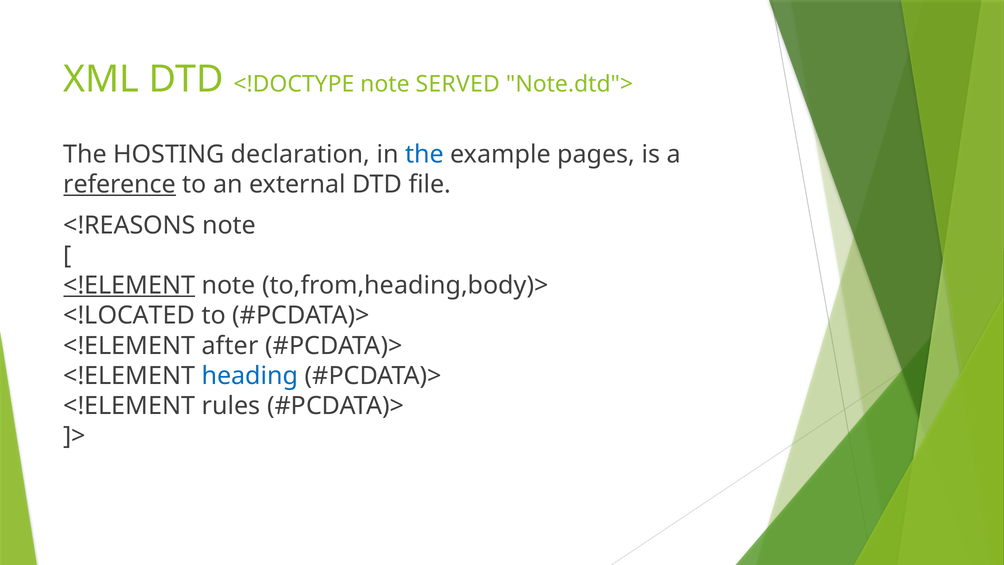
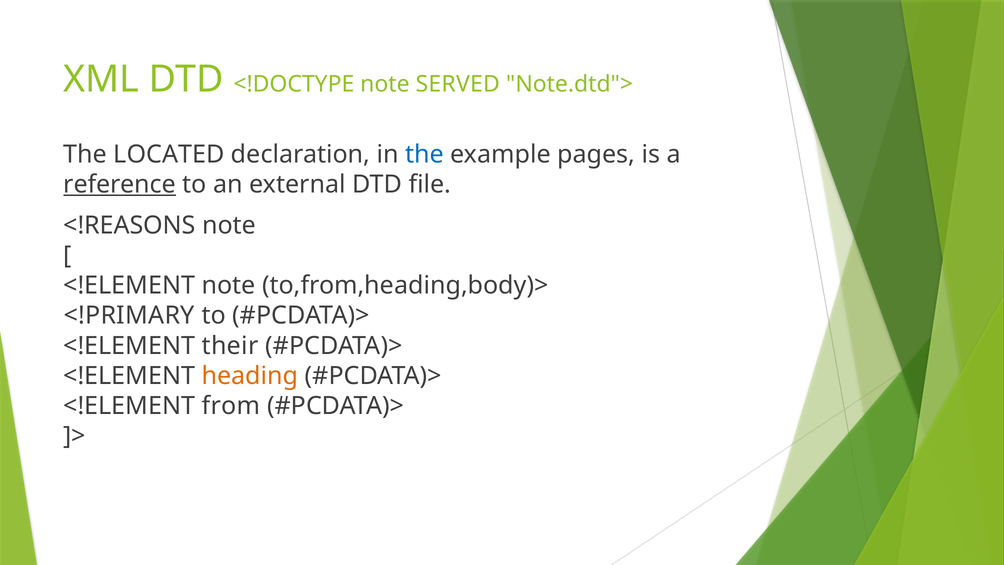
HOSTING: HOSTING -> LOCATED
<!ELEMENT at (129, 285) underline: present -> none
<!LOCATED: <!LOCATED -> <!PRIMARY
after: after -> their
heading colour: blue -> orange
rules: rules -> from
